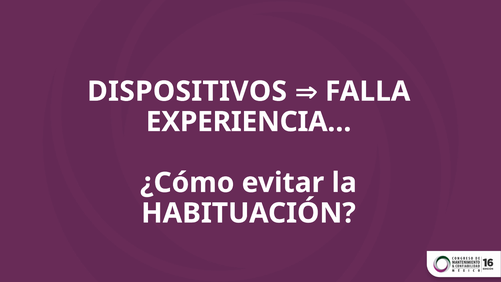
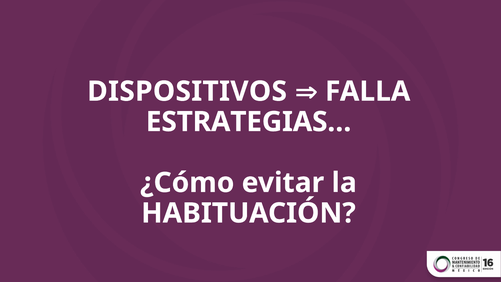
EXPERIENCIA…: EXPERIENCIA… -> ESTRATEGIAS…
